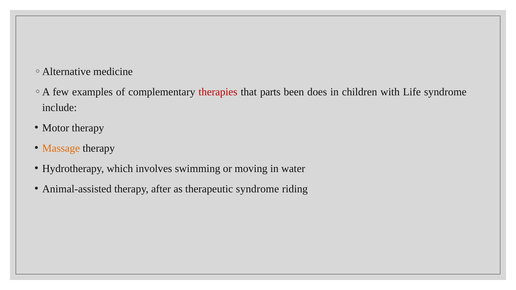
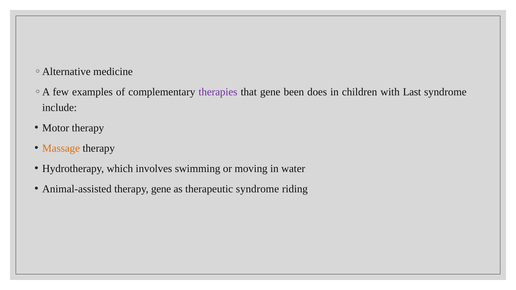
therapies colour: red -> purple
that parts: parts -> gene
Life: Life -> Last
therapy after: after -> gene
